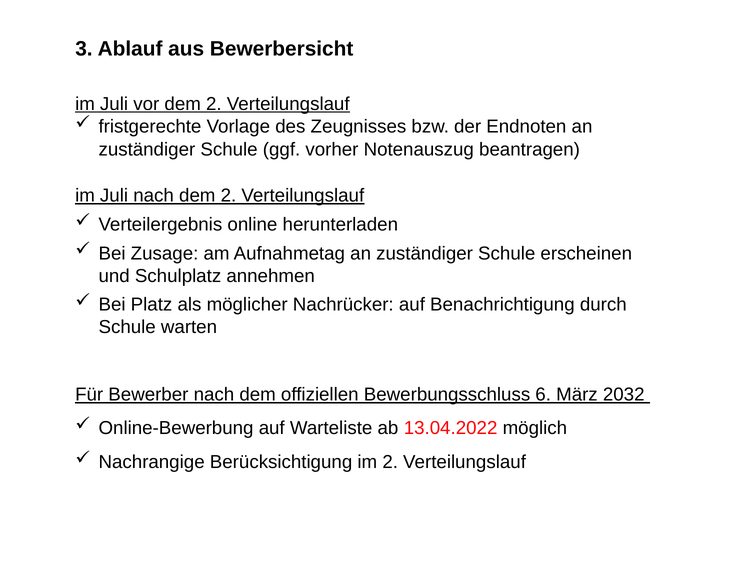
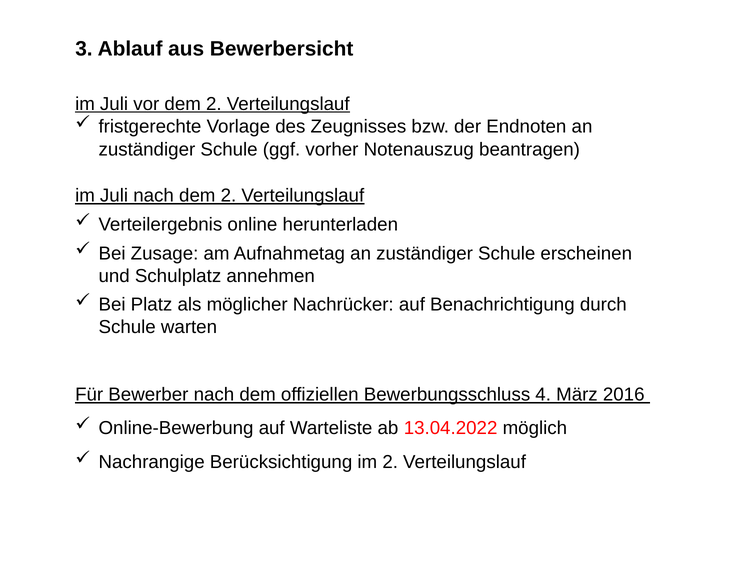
6: 6 -> 4
2032: 2032 -> 2016
